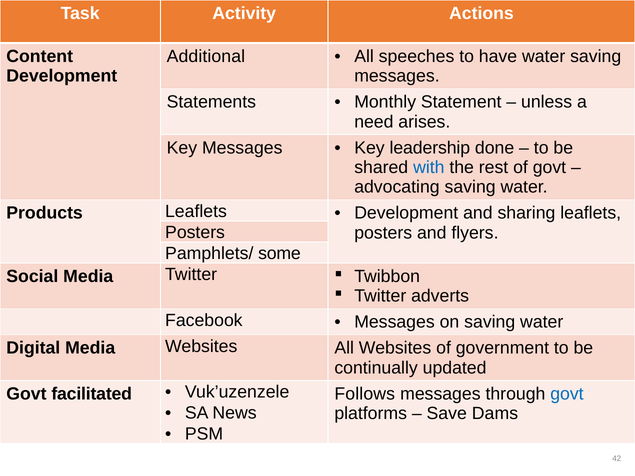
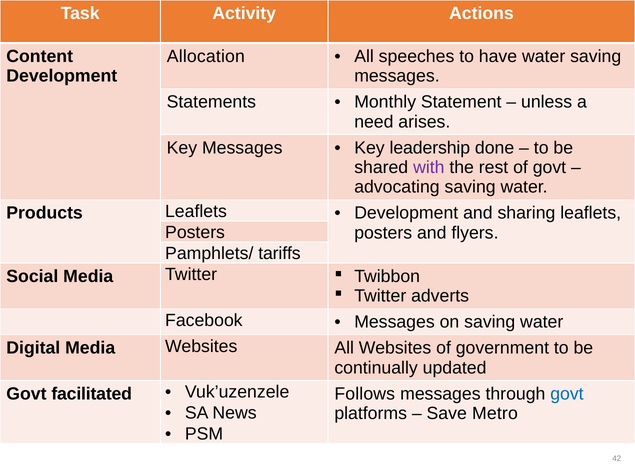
Additional: Additional -> Allocation
with colour: blue -> purple
some: some -> tariffs
Dams: Dams -> Metro
